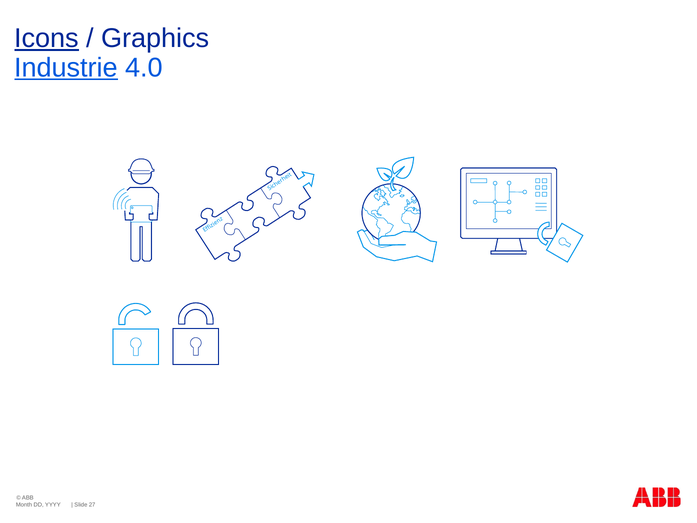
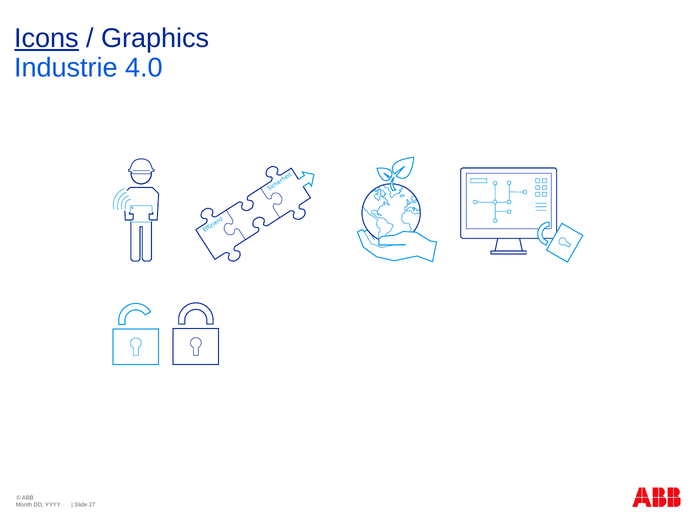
Industrie underline: present -> none
